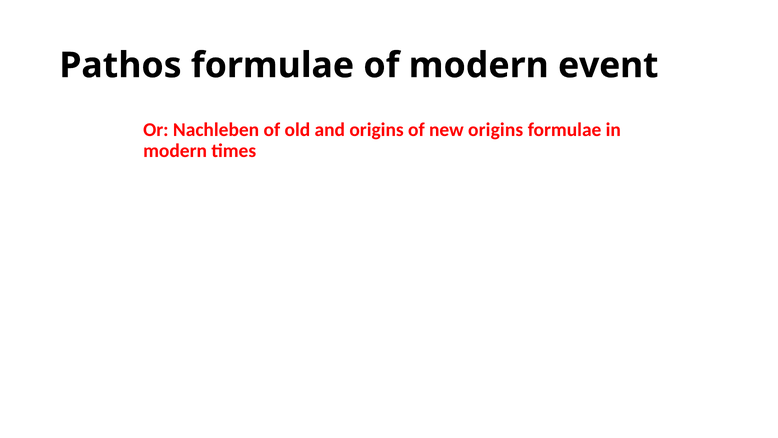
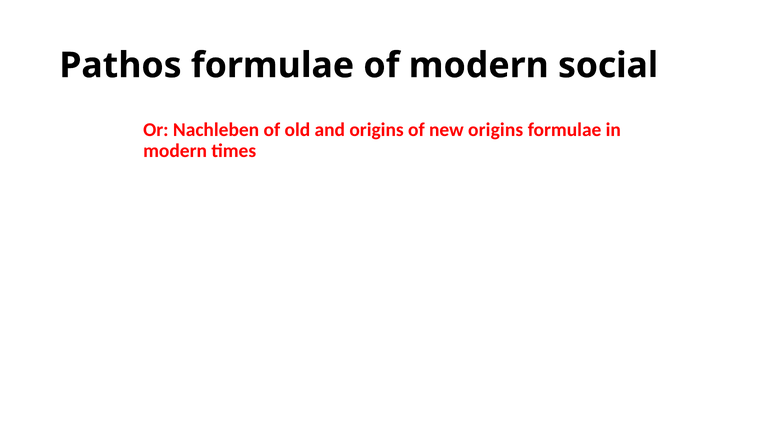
event: event -> social
